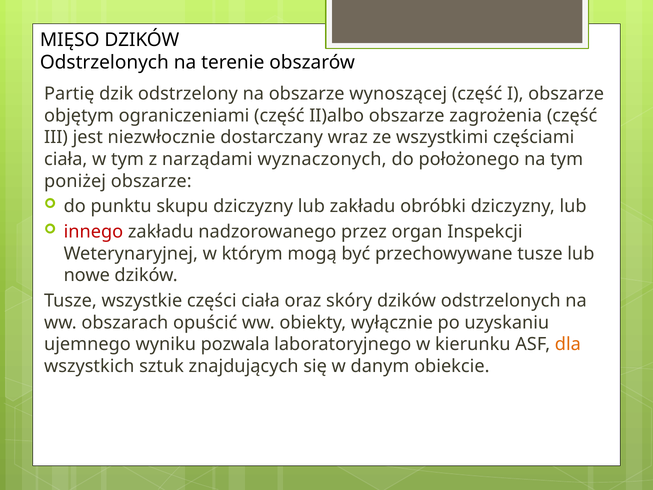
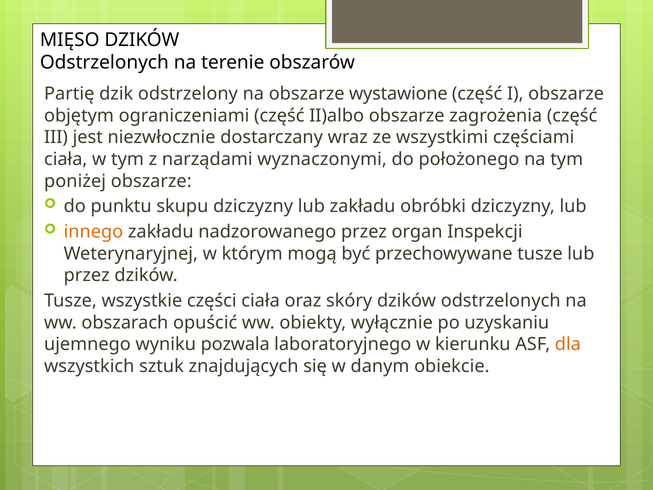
wynoszącej: wynoszącej -> wystawione
wyznaczonych: wyznaczonych -> wyznaczonymi
innego colour: red -> orange
nowe at (87, 275): nowe -> przez
